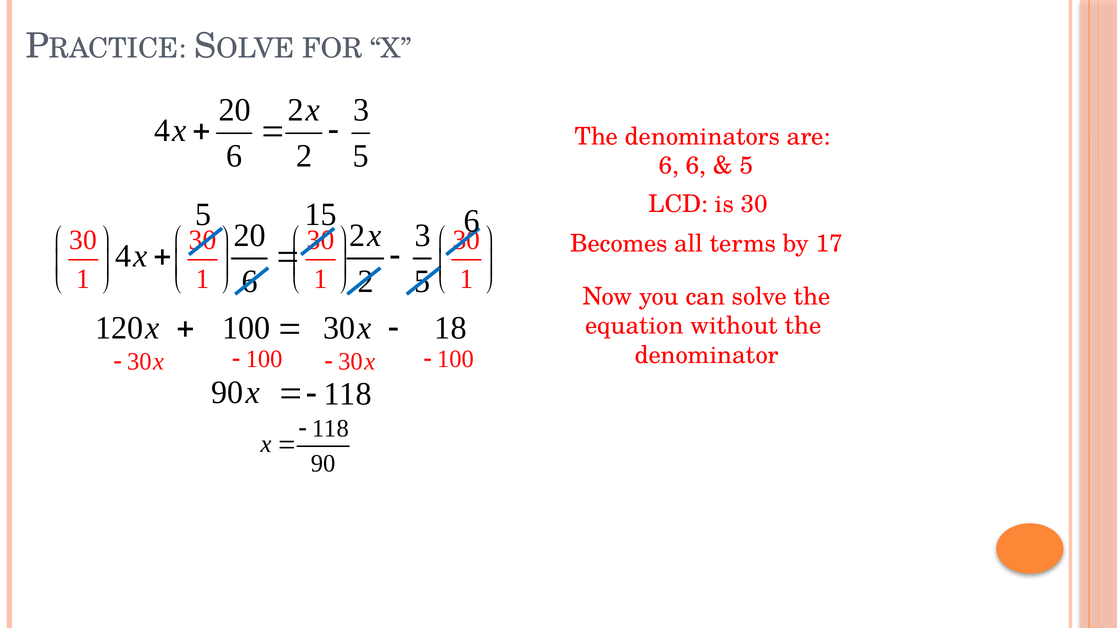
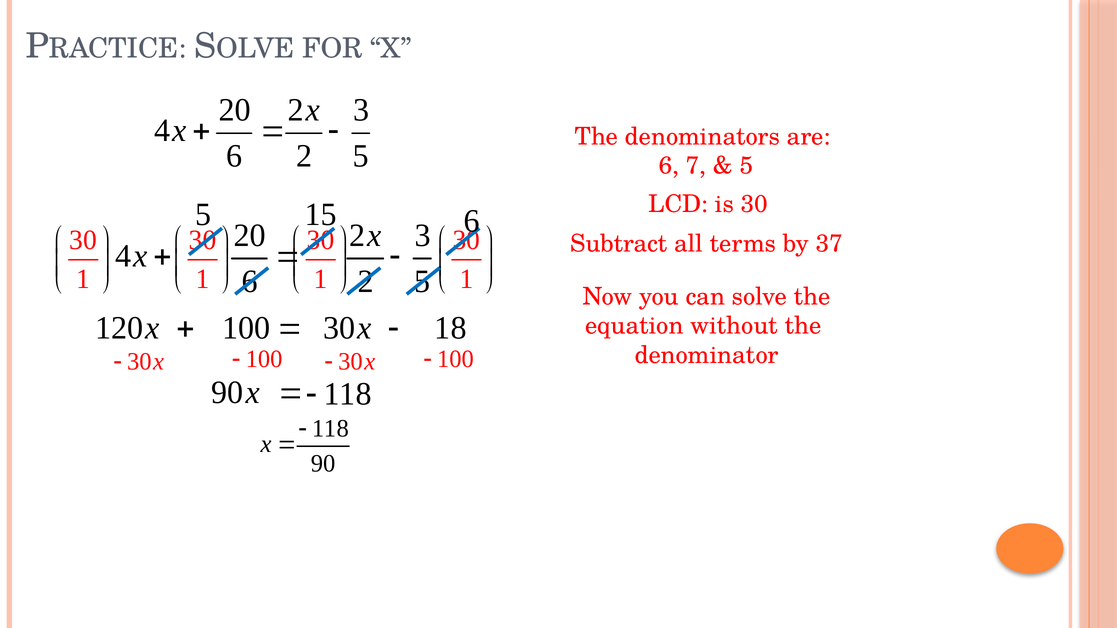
6 6: 6 -> 7
Becomes: Becomes -> Subtract
17: 17 -> 37
